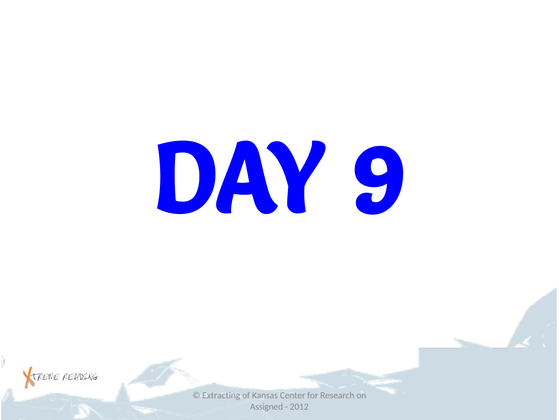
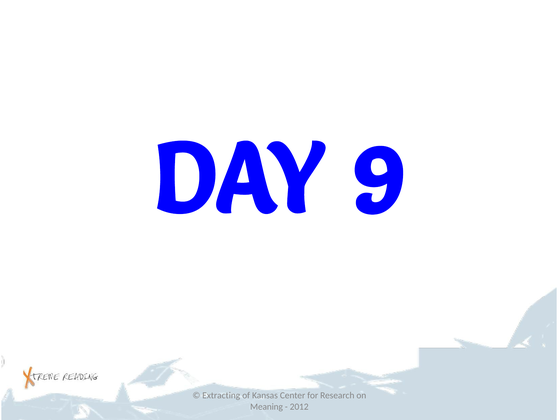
Assigned: Assigned -> Meaning
